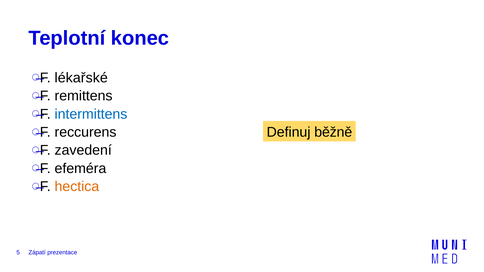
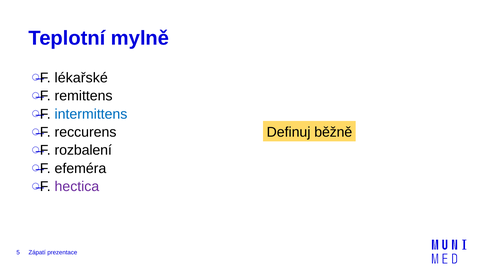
konec: konec -> mylně
zavedení: zavedení -> rozbalení
hectica colour: orange -> purple
